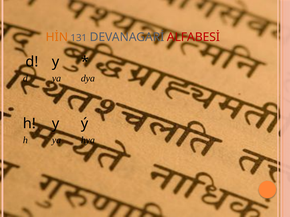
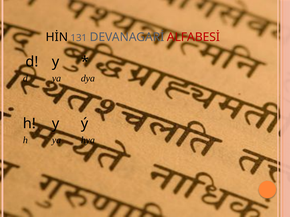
HİN colour: orange -> black
